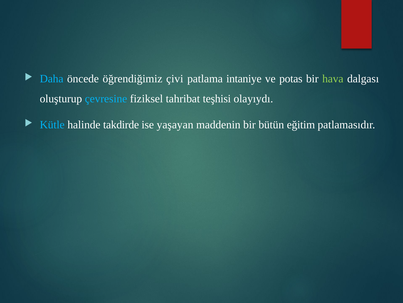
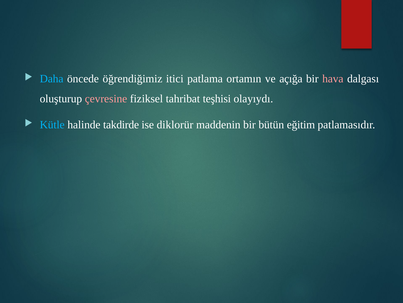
çivi: çivi -> itici
intaniye: intaniye -> ortamın
potas: potas -> açığa
hava colour: light green -> pink
çevresine colour: light blue -> pink
yaşayan: yaşayan -> diklorür
